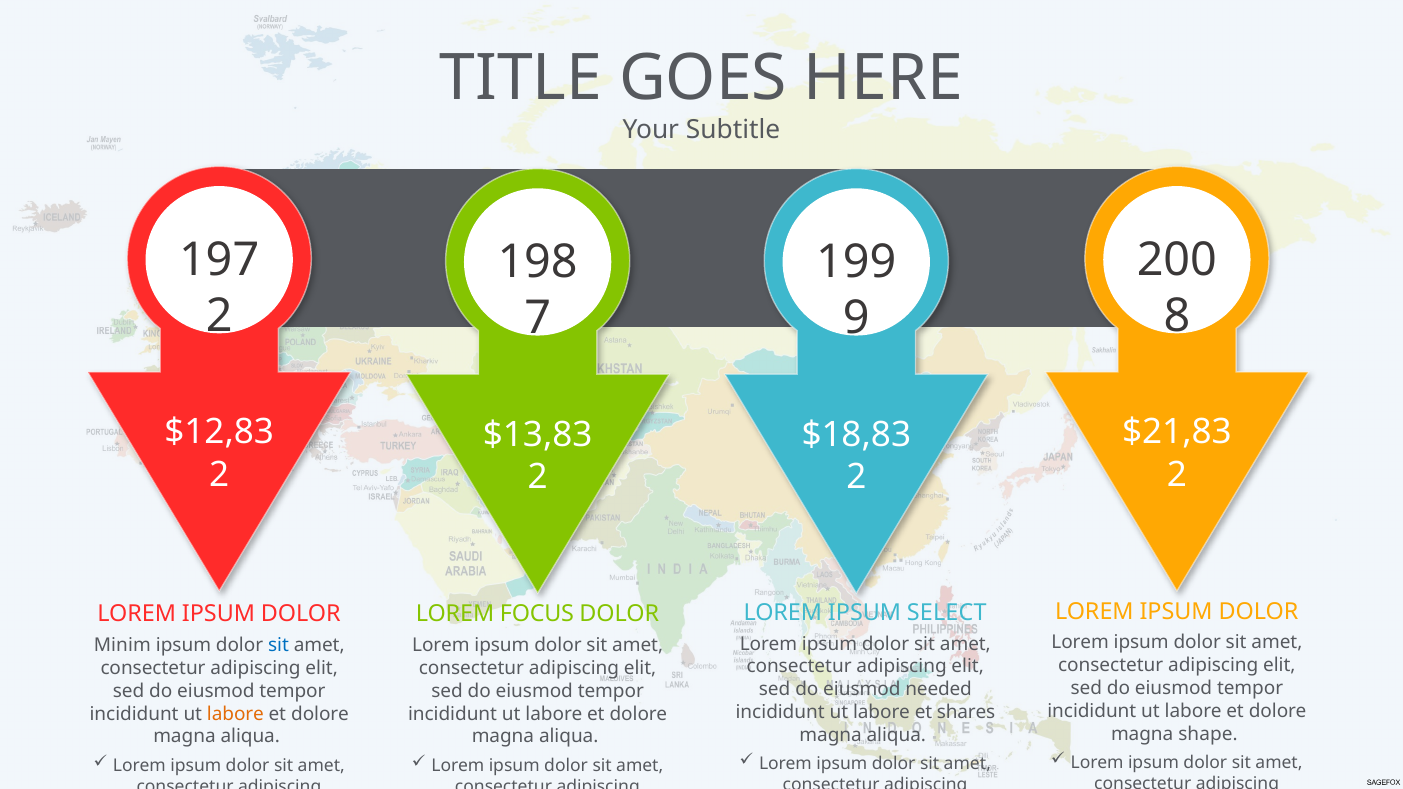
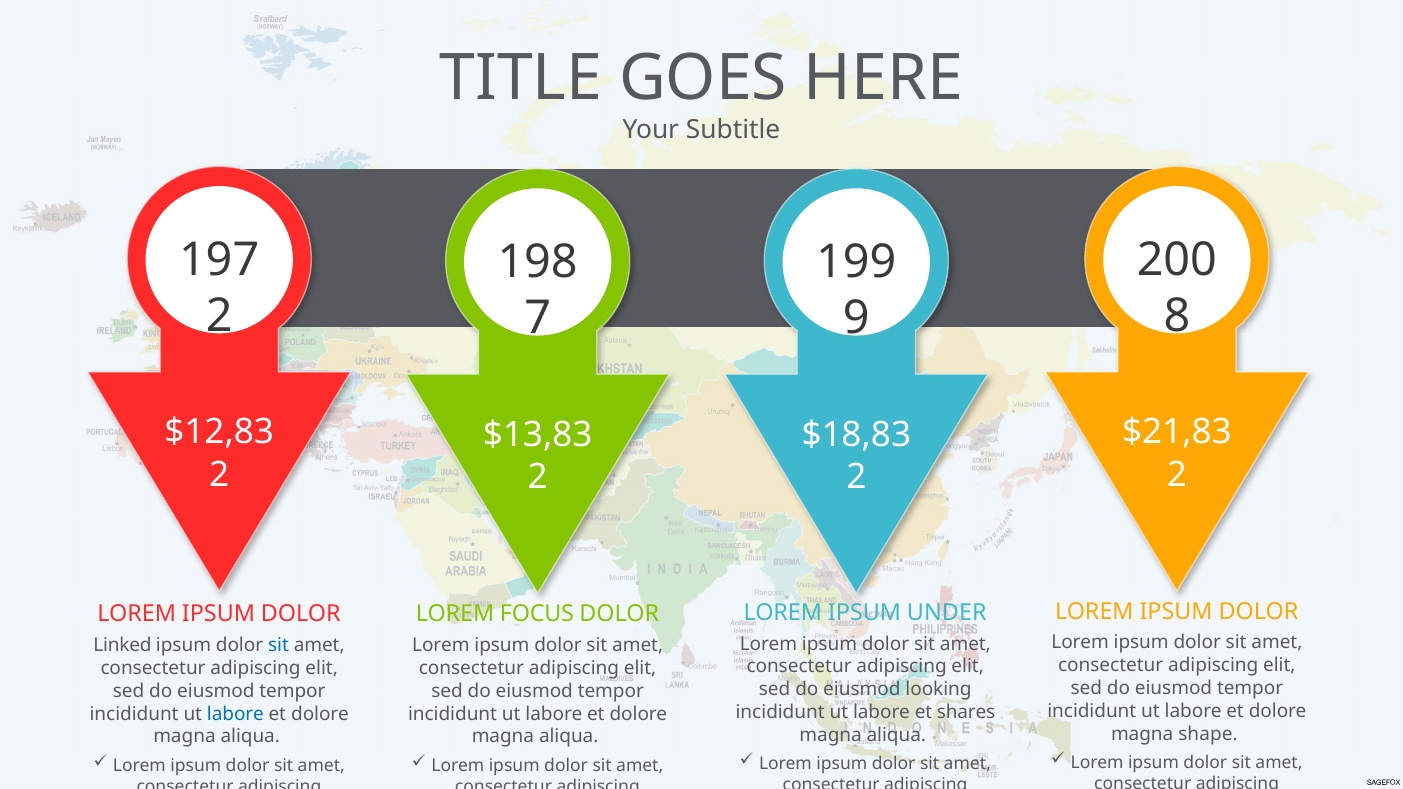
SELECT: SELECT -> UNDER
Minim: Minim -> Linked
needed: needed -> looking
labore at (235, 714) colour: orange -> blue
